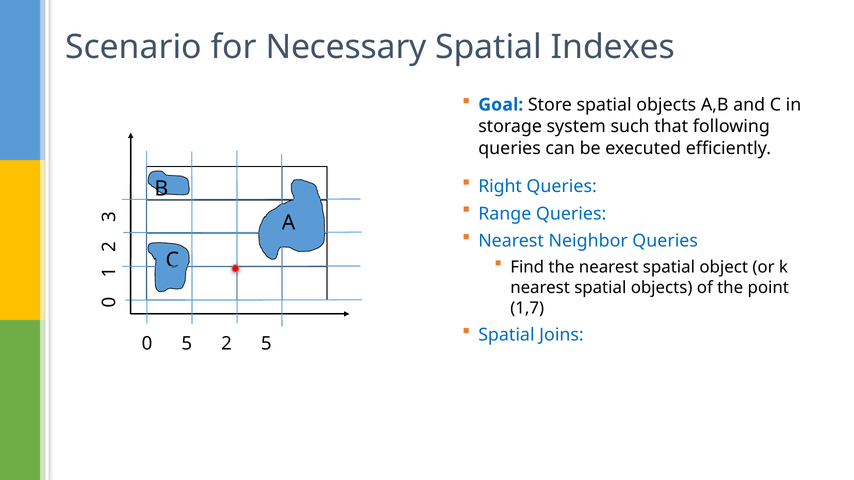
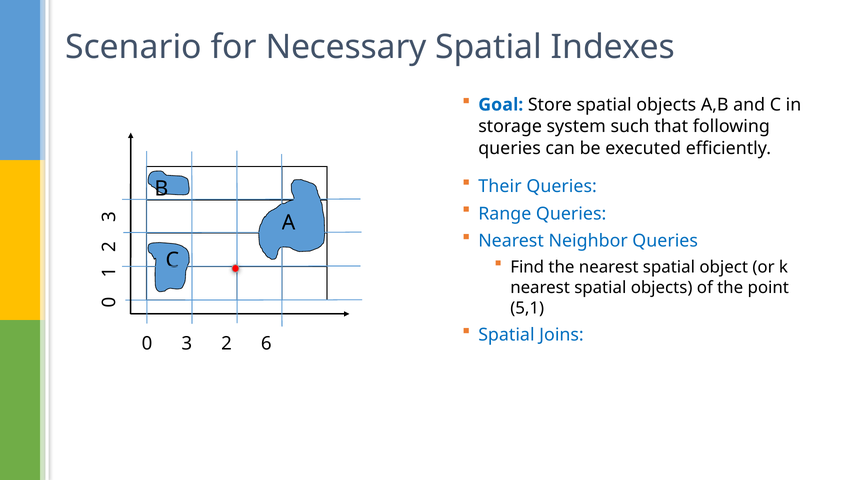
Right: Right -> Their
1,7: 1,7 -> 5,1
0 5: 5 -> 3
2 5: 5 -> 6
